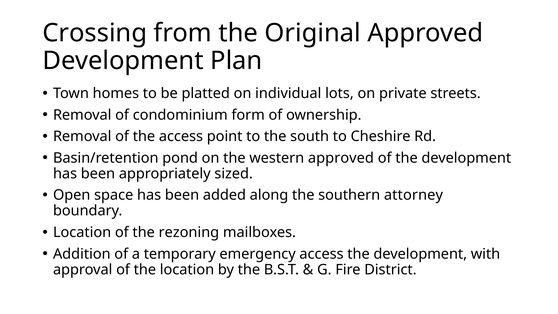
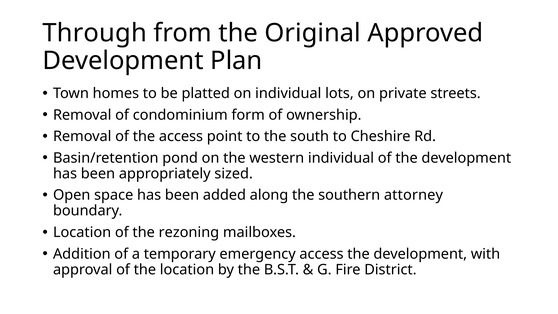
Crossing: Crossing -> Through
western approved: approved -> individual
